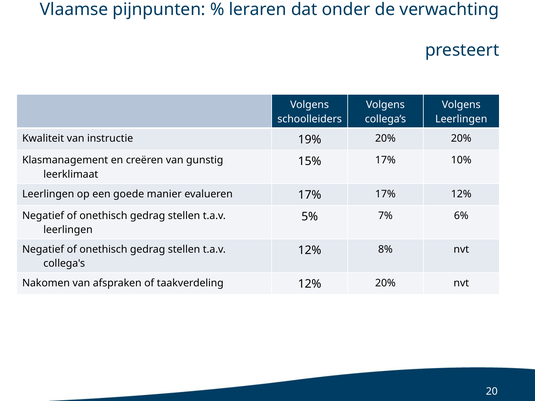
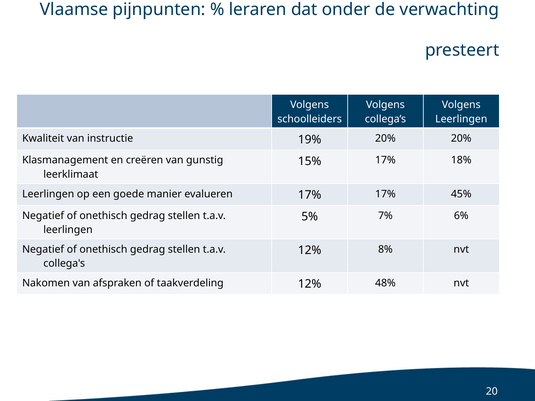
10%: 10% -> 18%
17% 12%: 12% -> 45%
12% 20%: 20% -> 48%
